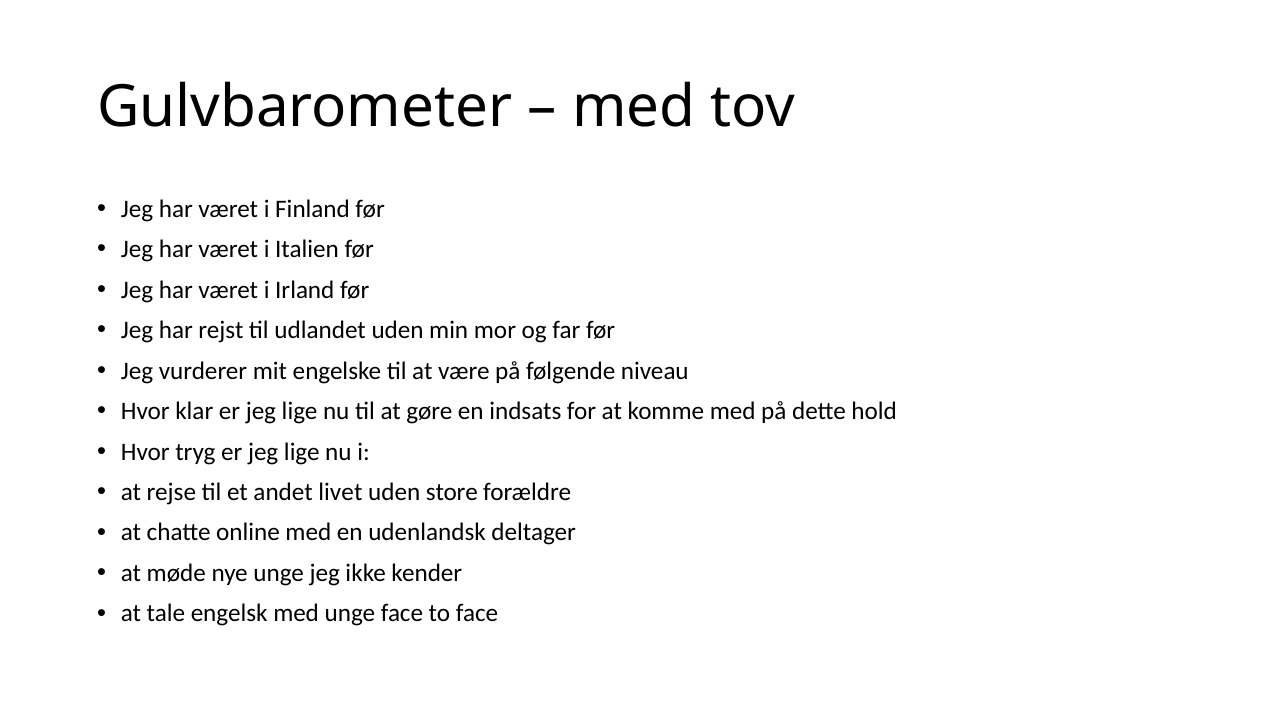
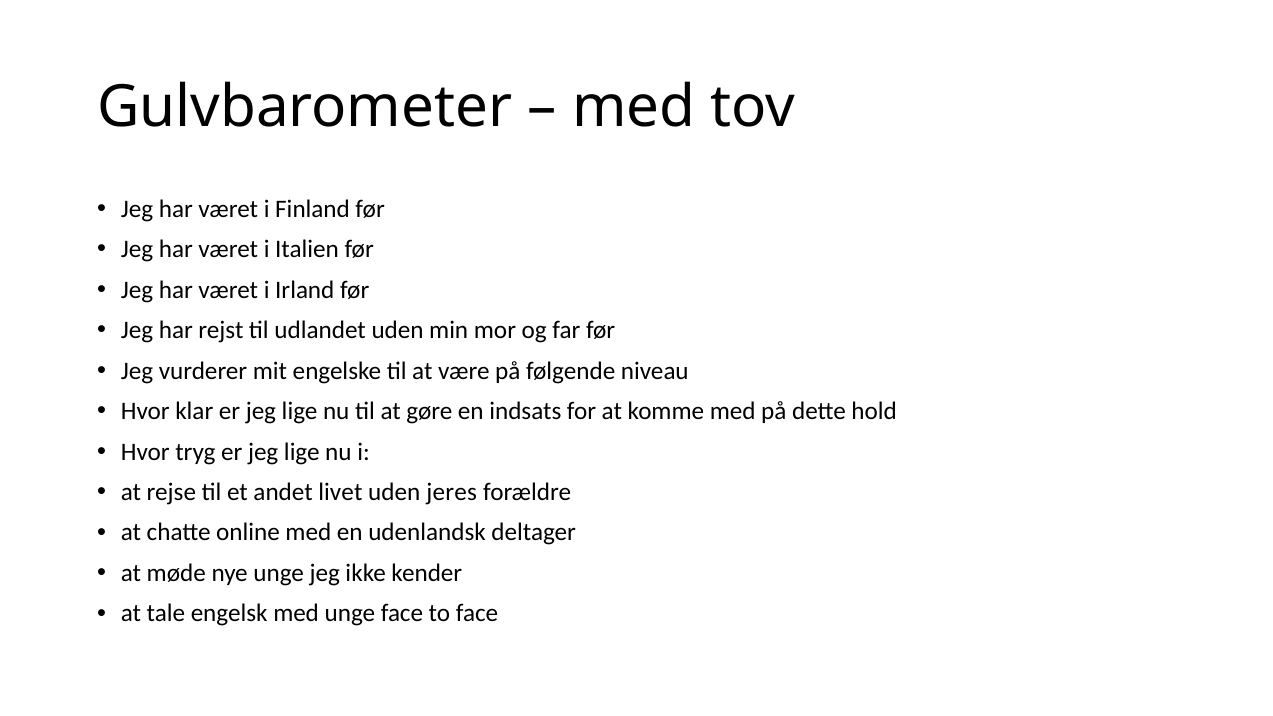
store: store -> jeres
